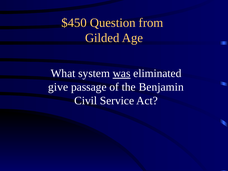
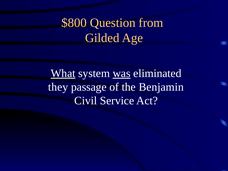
$450: $450 -> $800
What underline: none -> present
give: give -> they
